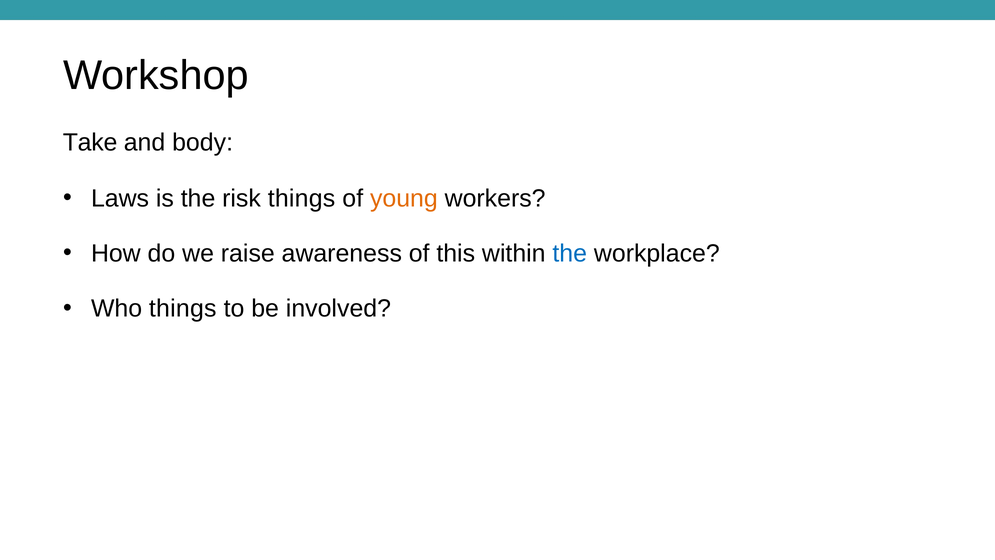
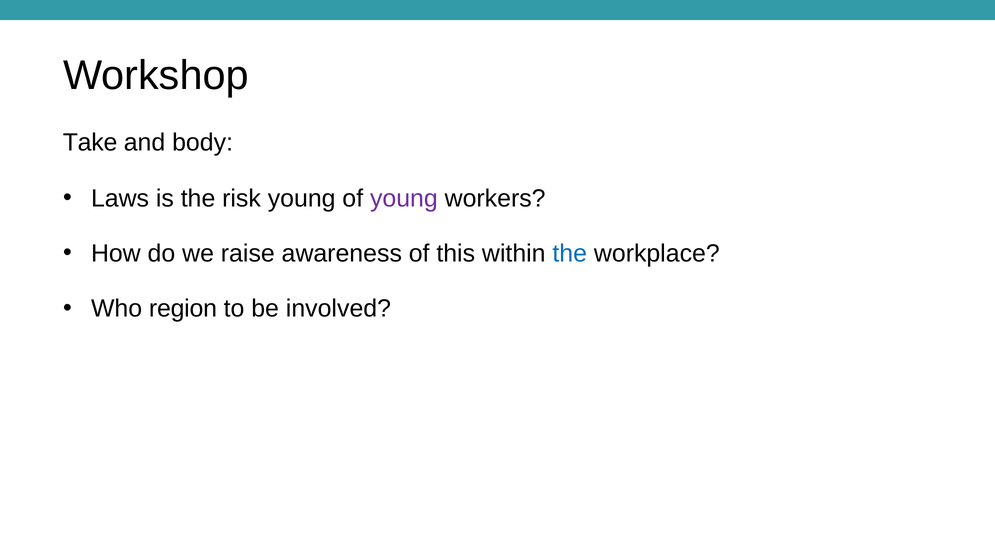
risk things: things -> young
young at (404, 198) colour: orange -> purple
Who things: things -> region
